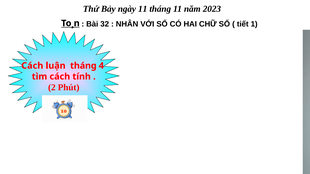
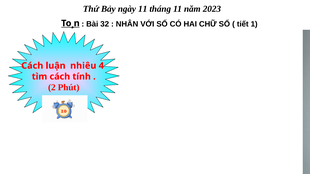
luận tháng: tháng -> nhiêu
